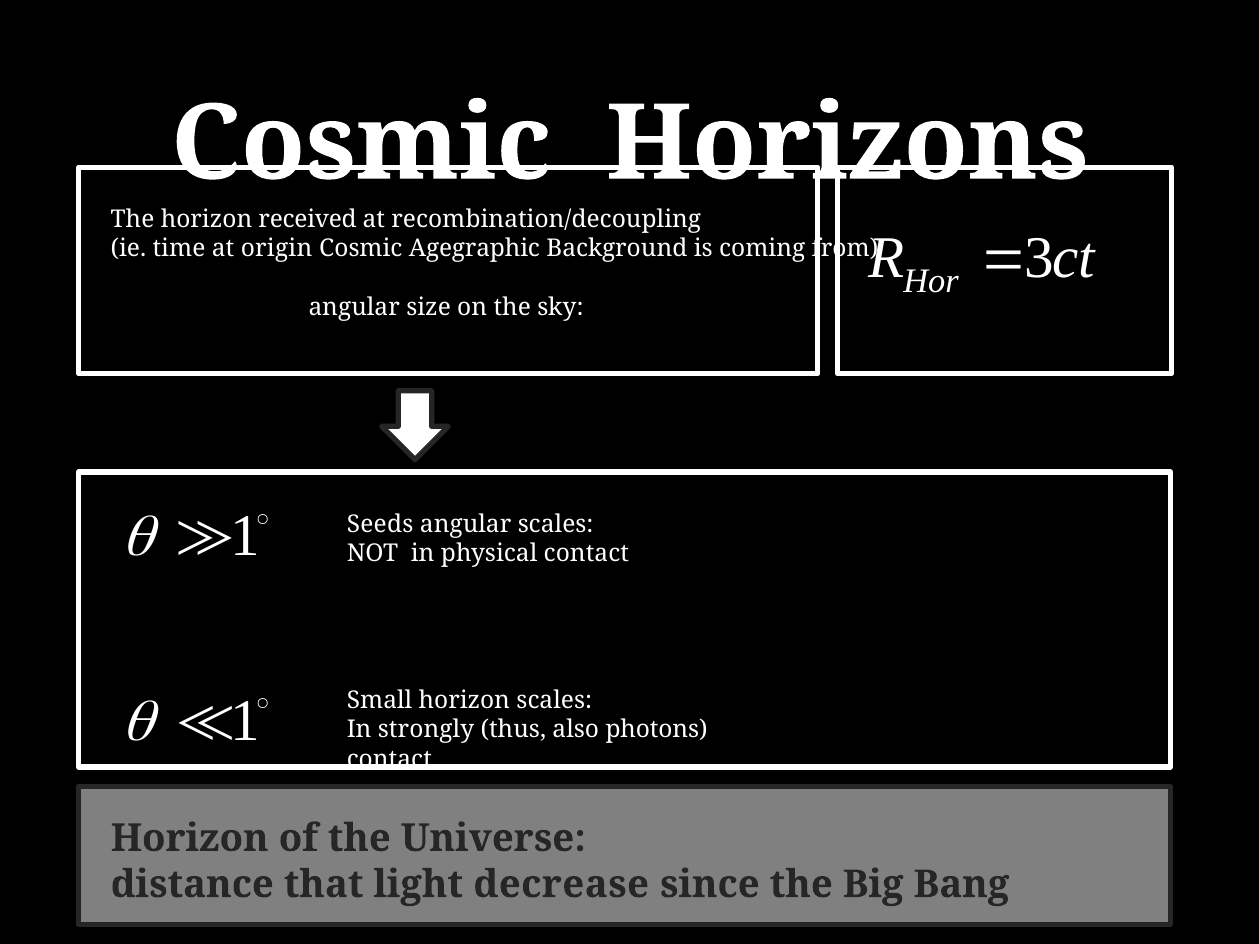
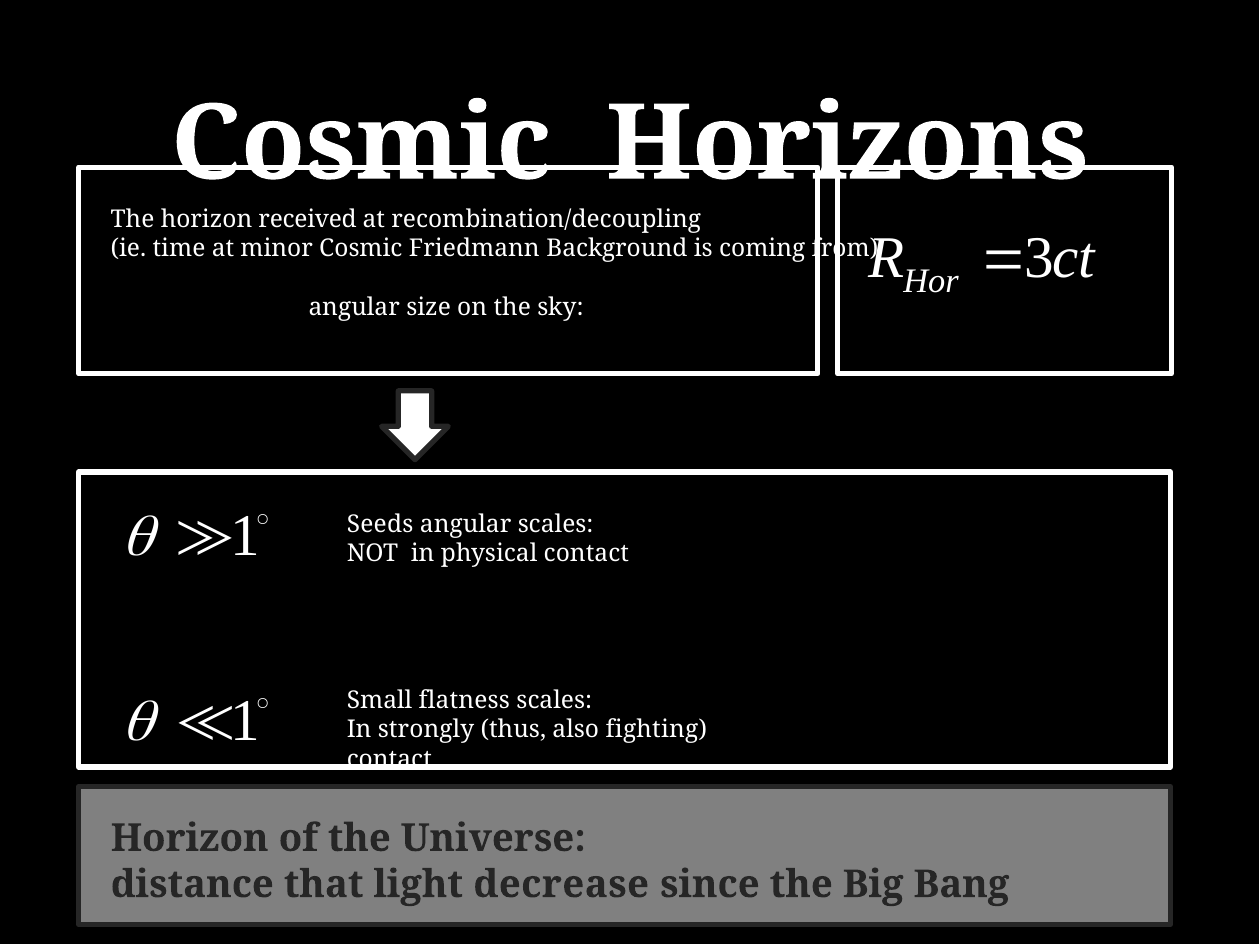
origin: origin -> minor
Agegraphic: Agegraphic -> Friedmann
Small horizon: horizon -> flatness
photons: photons -> fighting
